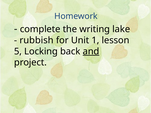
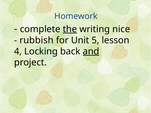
the underline: none -> present
lake: lake -> nice
1: 1 -> 5
5: 5 -> 4
